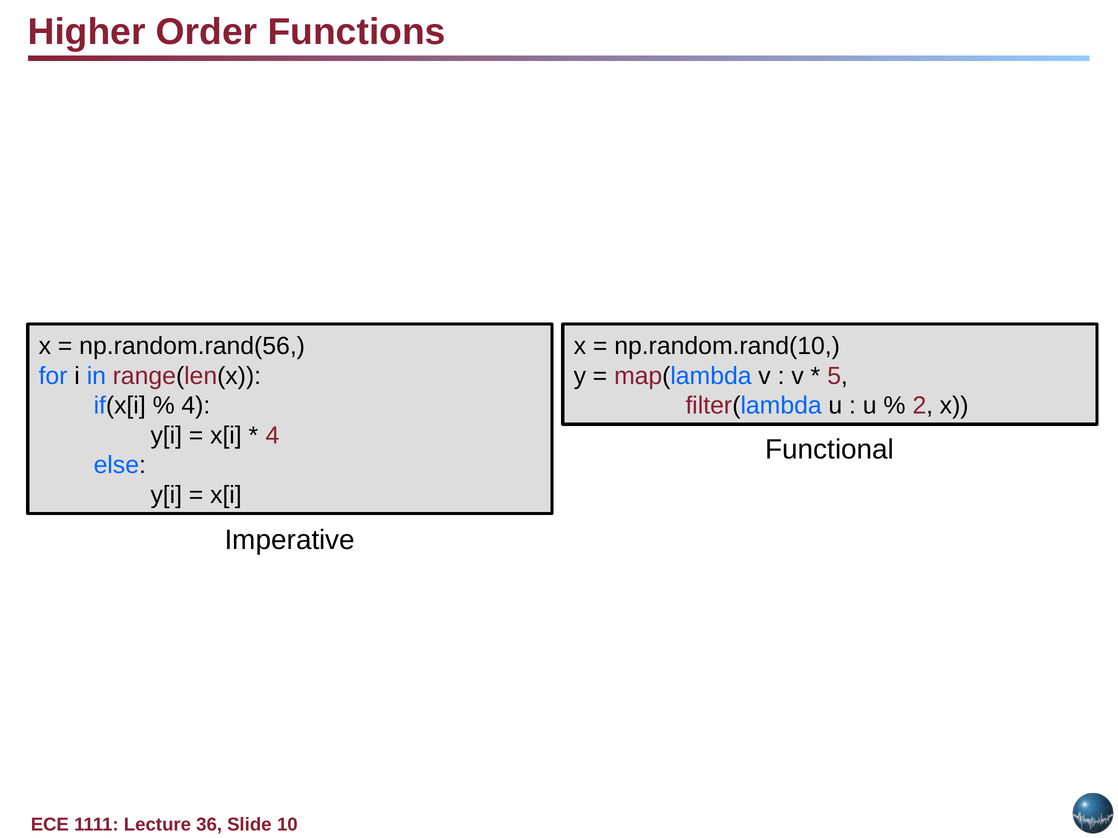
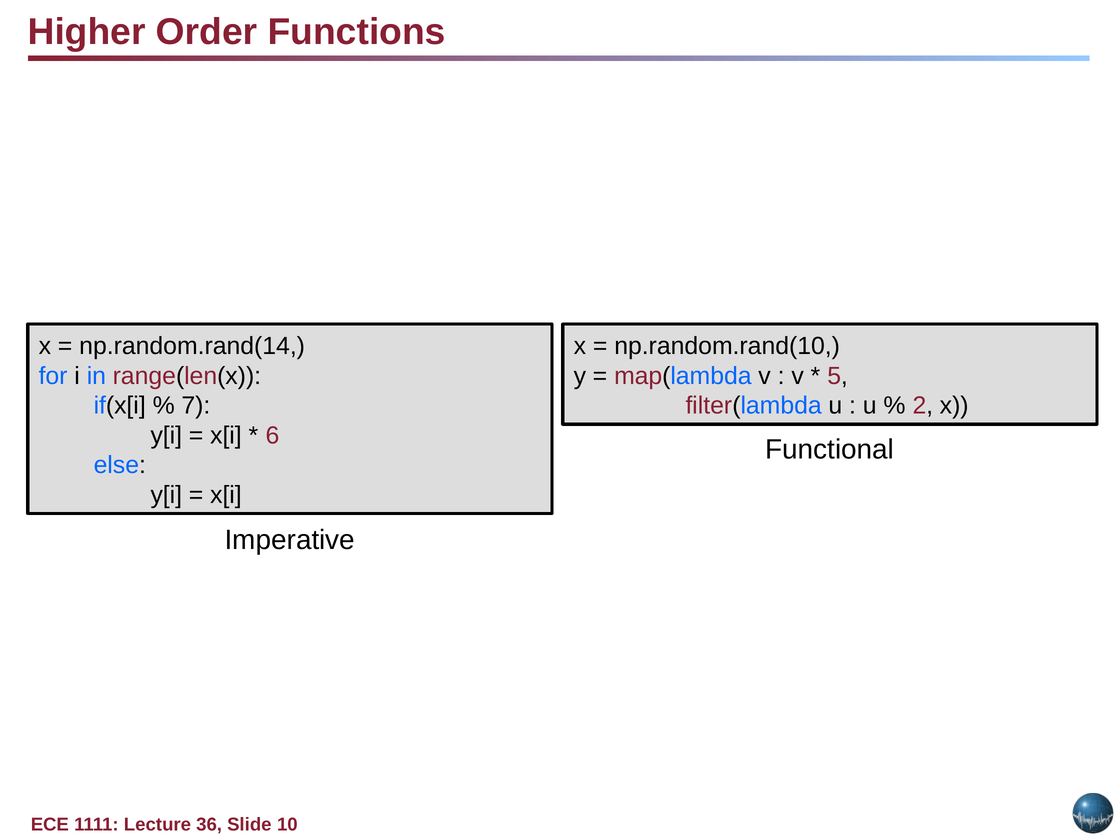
np.random.rand(56: np.random.rand(56 -> np.random.rand(14
4 at (196, 406): 4 -> 7
4 at (272, 436): 4 -> 6
